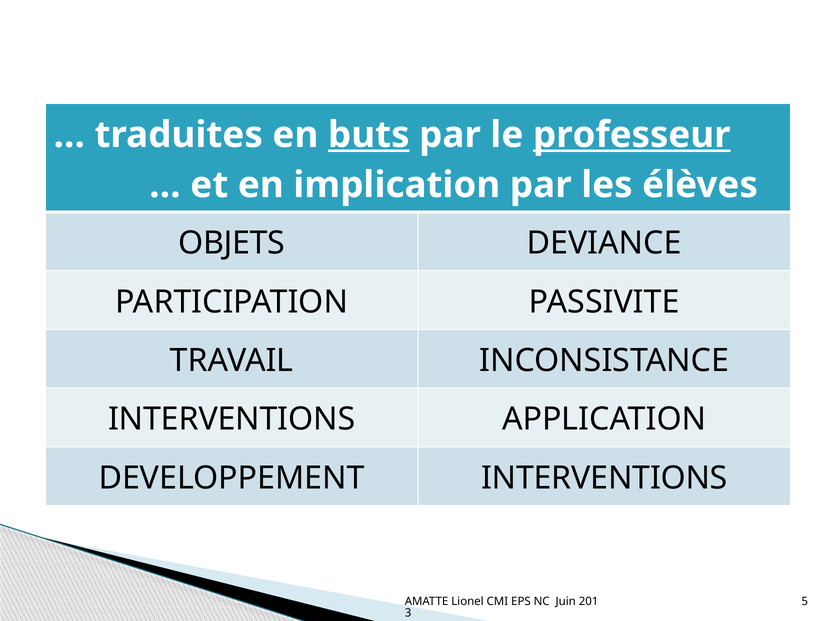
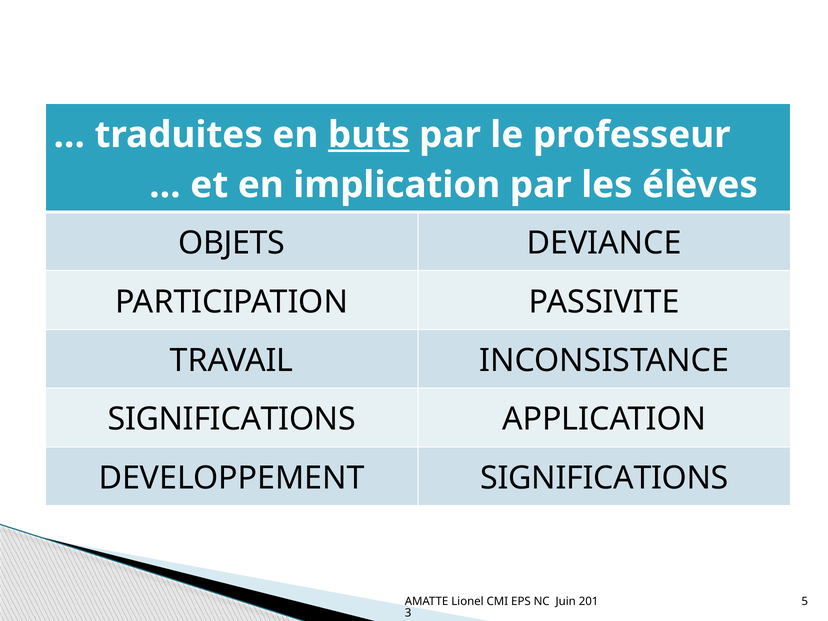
professeur underline: present -> none
INTERVENTIONS at (232, 419): INTERVENTIONS -> SIGNIFICATIONS
DEVELOPPEMENT INTERVENTIONS: INTERVENTIONS -> SIGNIFICATIONS
